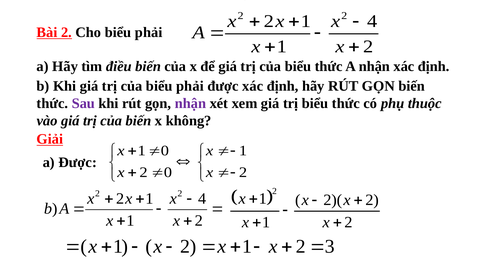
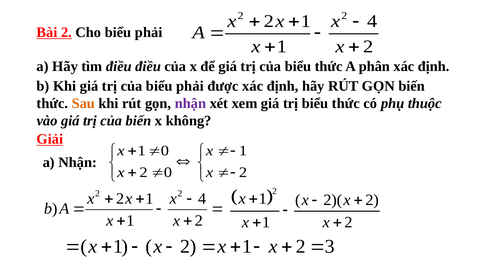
điều biến: biến -> điều
A nhận: nhận -> phân
Sau colour: purple -> orange
a Được: Được -> Nhận
